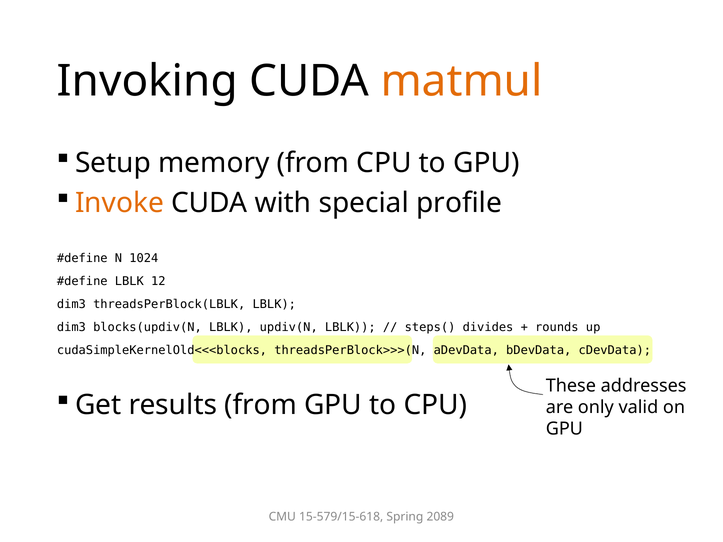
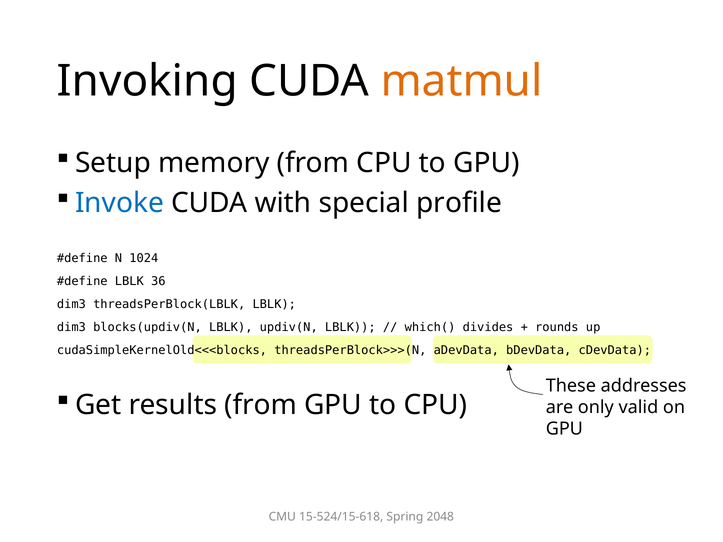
Invoke colour: orange -> blue
12: 12 -> 36
steps(: steps( -> which(
15-579/15-618: 15-579/15-618 -> 15-524/15-618
2089: 2089 -> 2048
